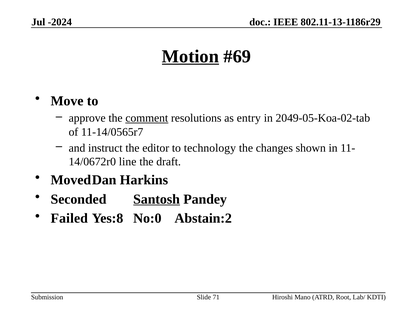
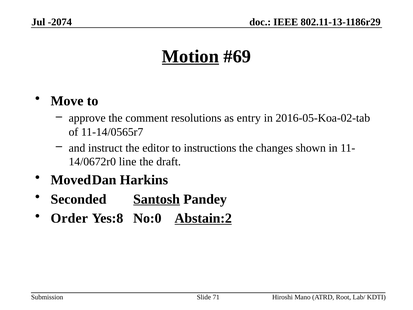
-2024: -2024 -> -2074
comment underline: present -> none
2049-05-Koa-02-tab: 2049-05-Koa-02-tab -> 2016-05-Koa-02-tab
technology: technology -> instructions
Failed: Failed -> Order
Abstain:2 underline: none -> present
